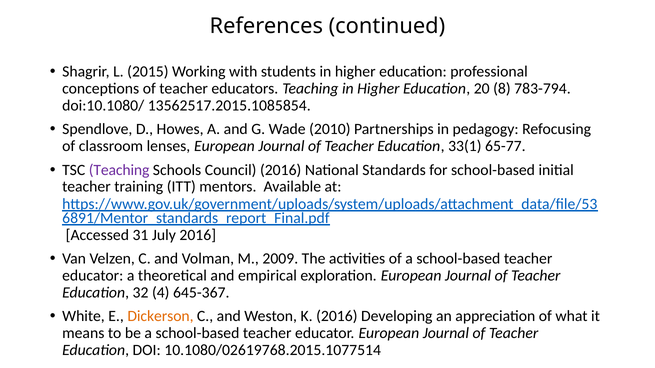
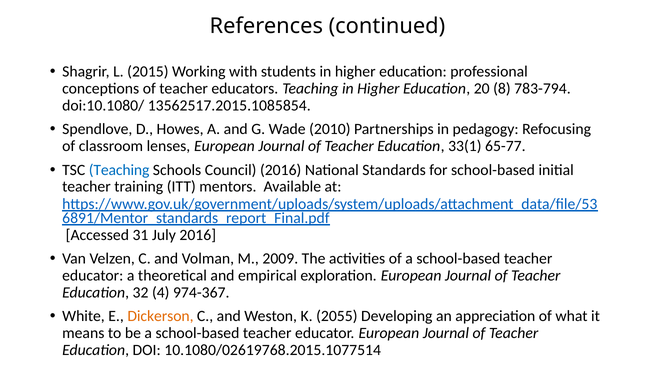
Teaching at (119, 170) colour: purple -> blue
645-367: 645-367 -> 974-367
K 2016: 2016 -> 2055
